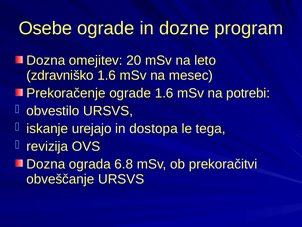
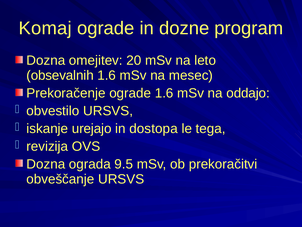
Osebe: Osebe -> Komaj
zdravniško: zdravniško -> obsevalnih
potrebi: potrebi -> oddajo
6.8: 6.8 -> 9.5
